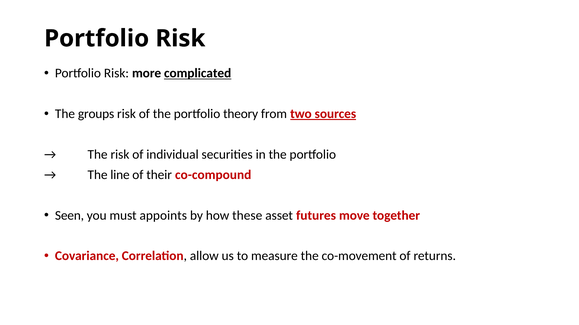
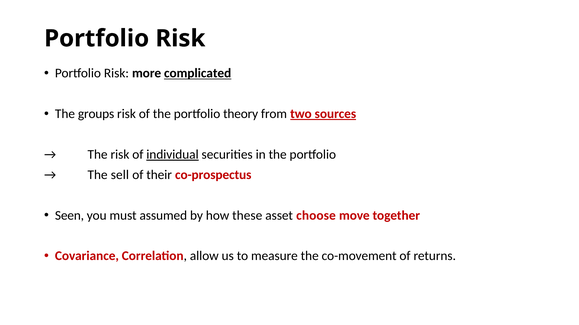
individual underline: none -> present
line: line -> sell
co-compound: co-compound -> co-prospectus
appoints: appoints -> assumed
futures: futures -> choose
